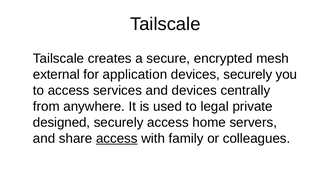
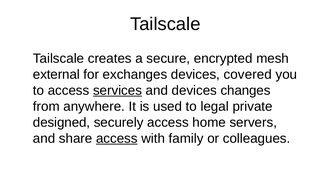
application: application -> exchanges
devices securely: securely -> covered
services underline: none -> present
centrally: centrally -> changes
